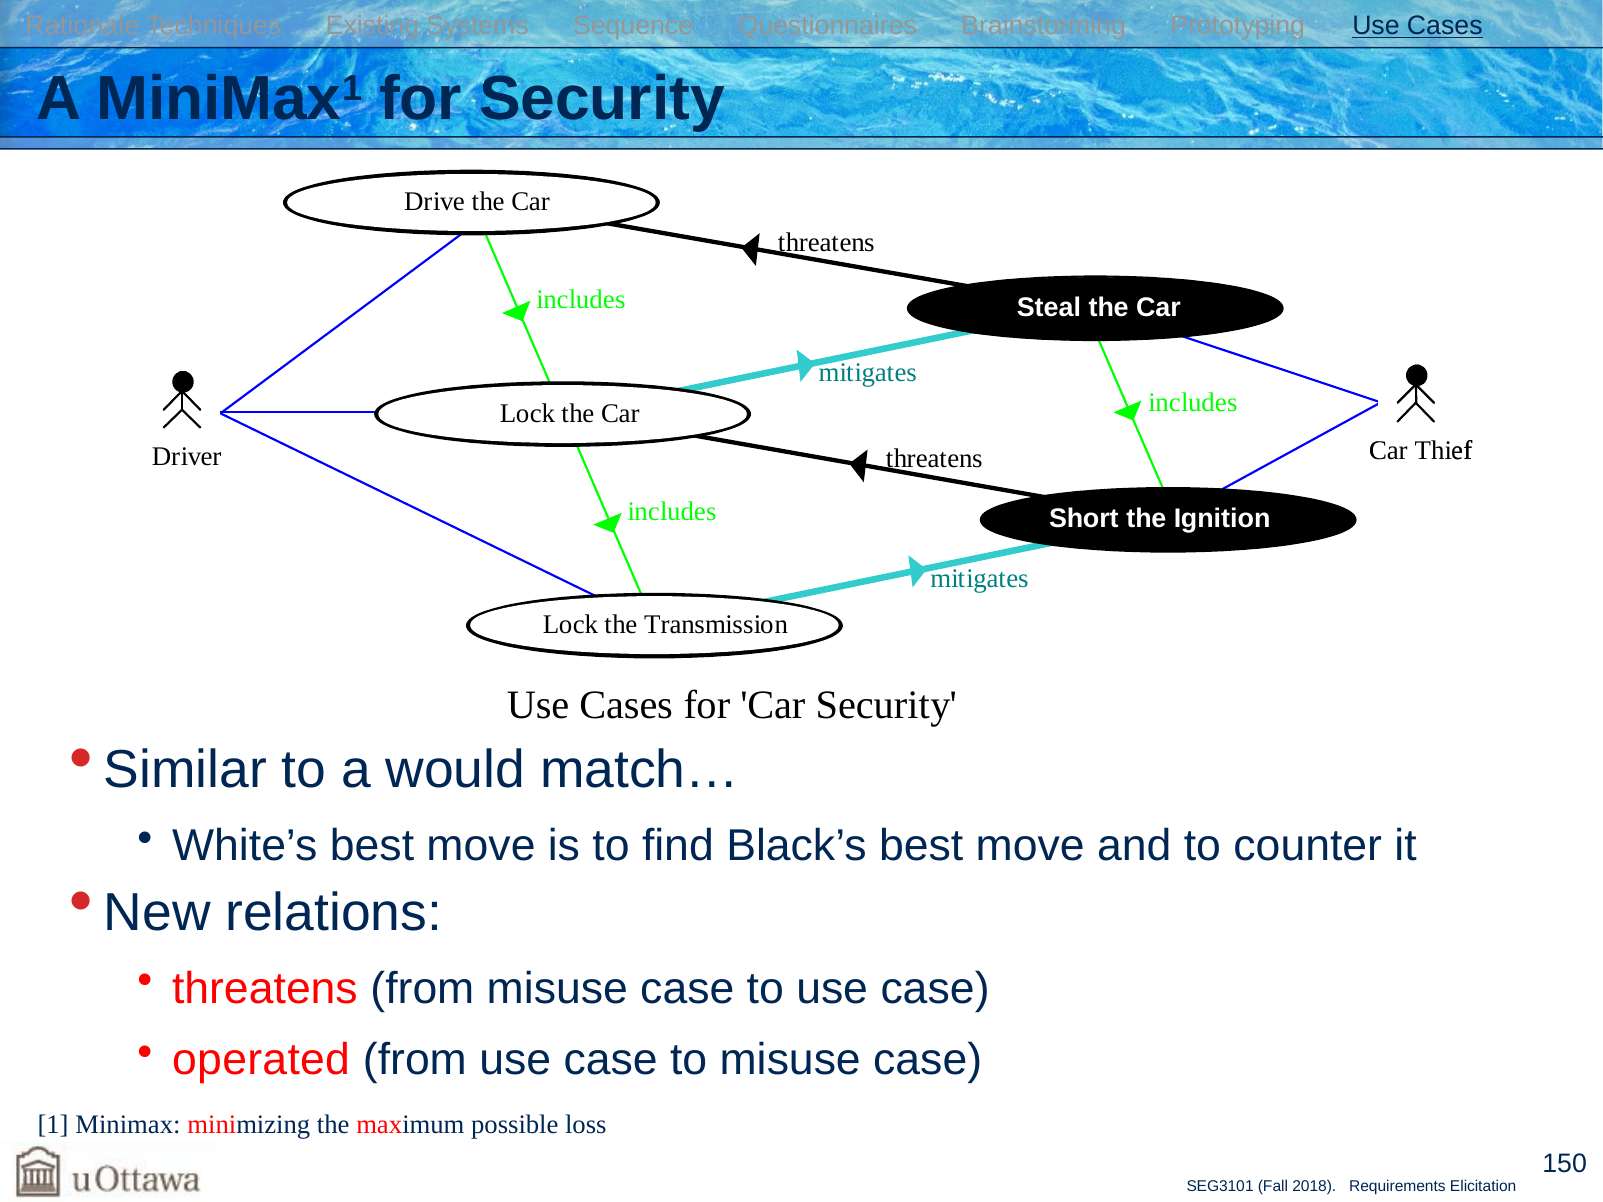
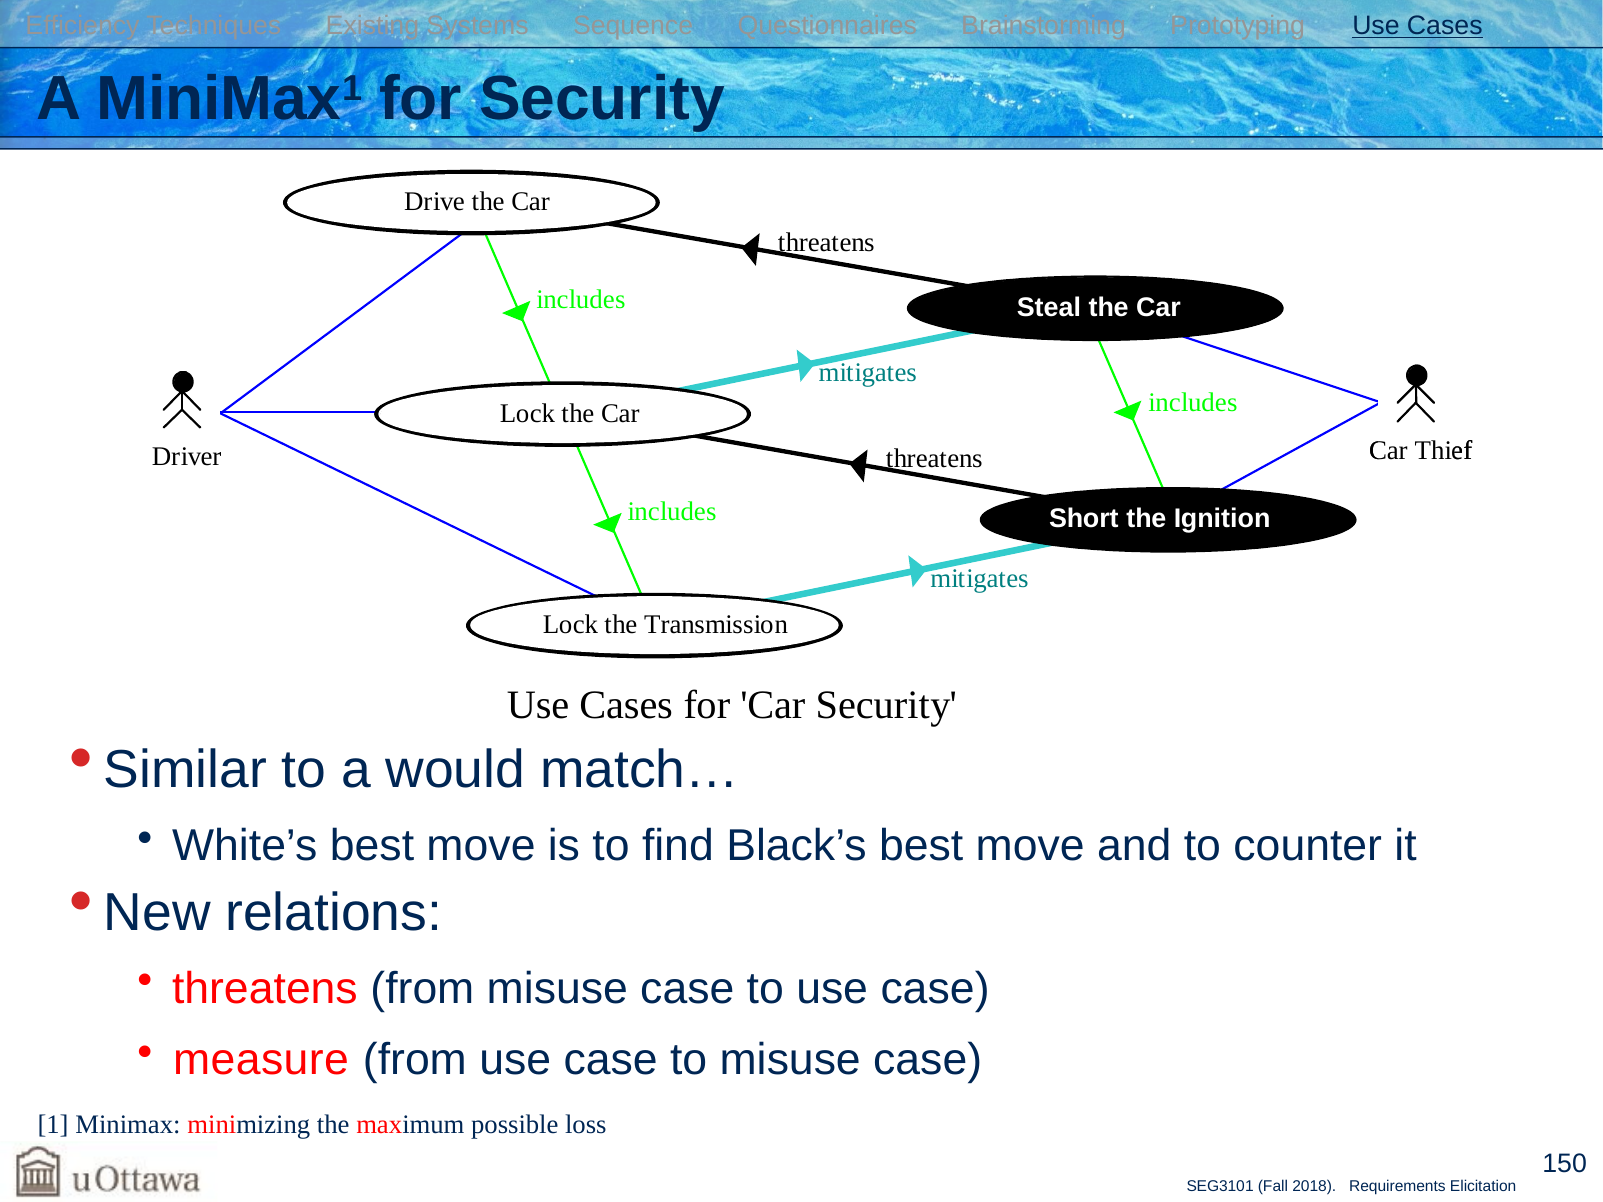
Rationale: Rationale -> Efficiency
operated: operated -> measure
